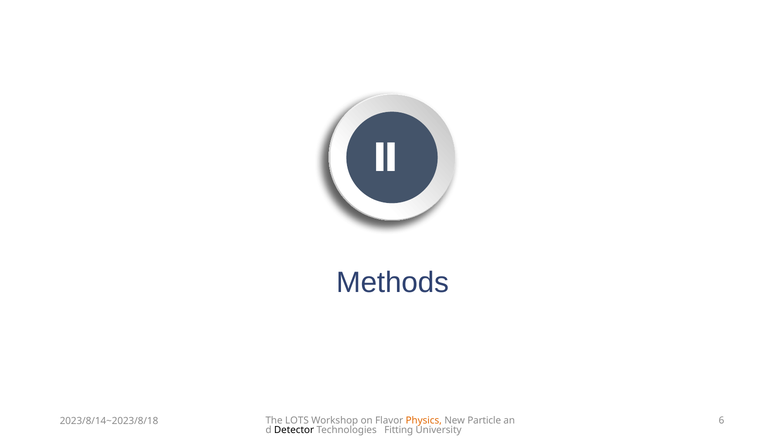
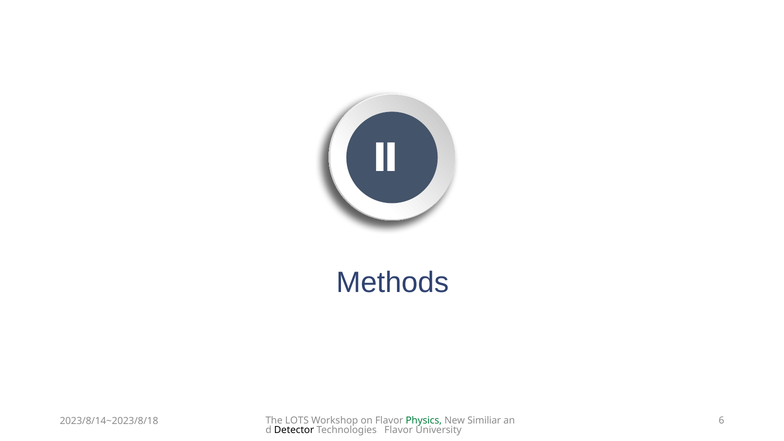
Physics colour: orange -> green
Particle: Particle -> Similiar
Technologies Fitting: Fitting -> Flavor
